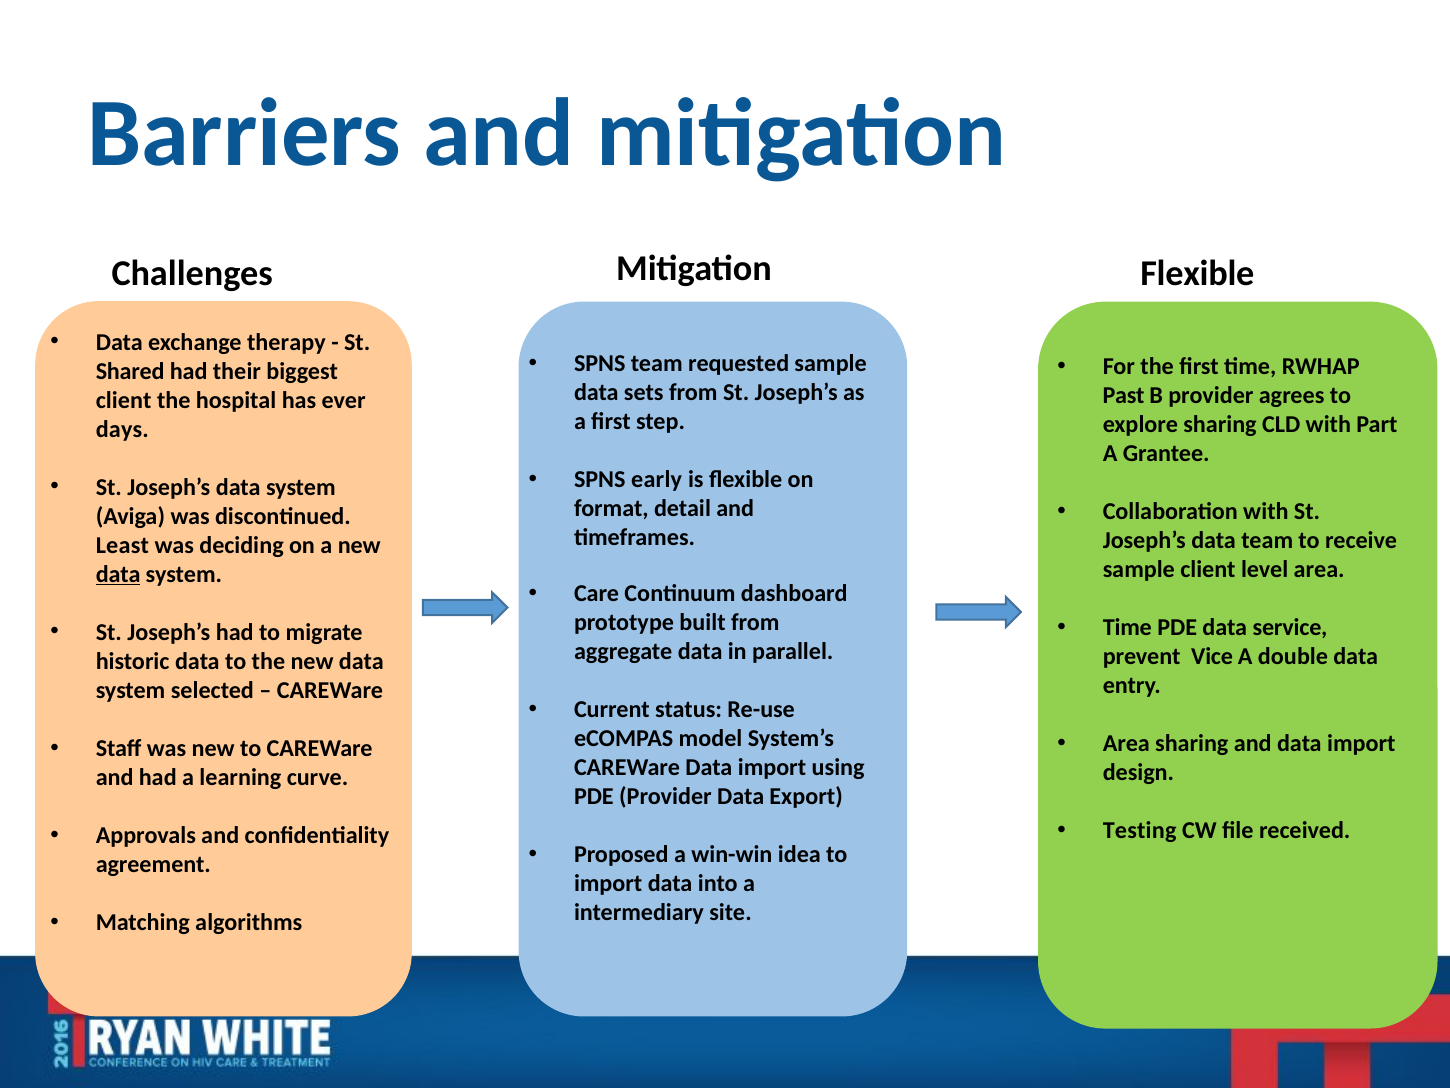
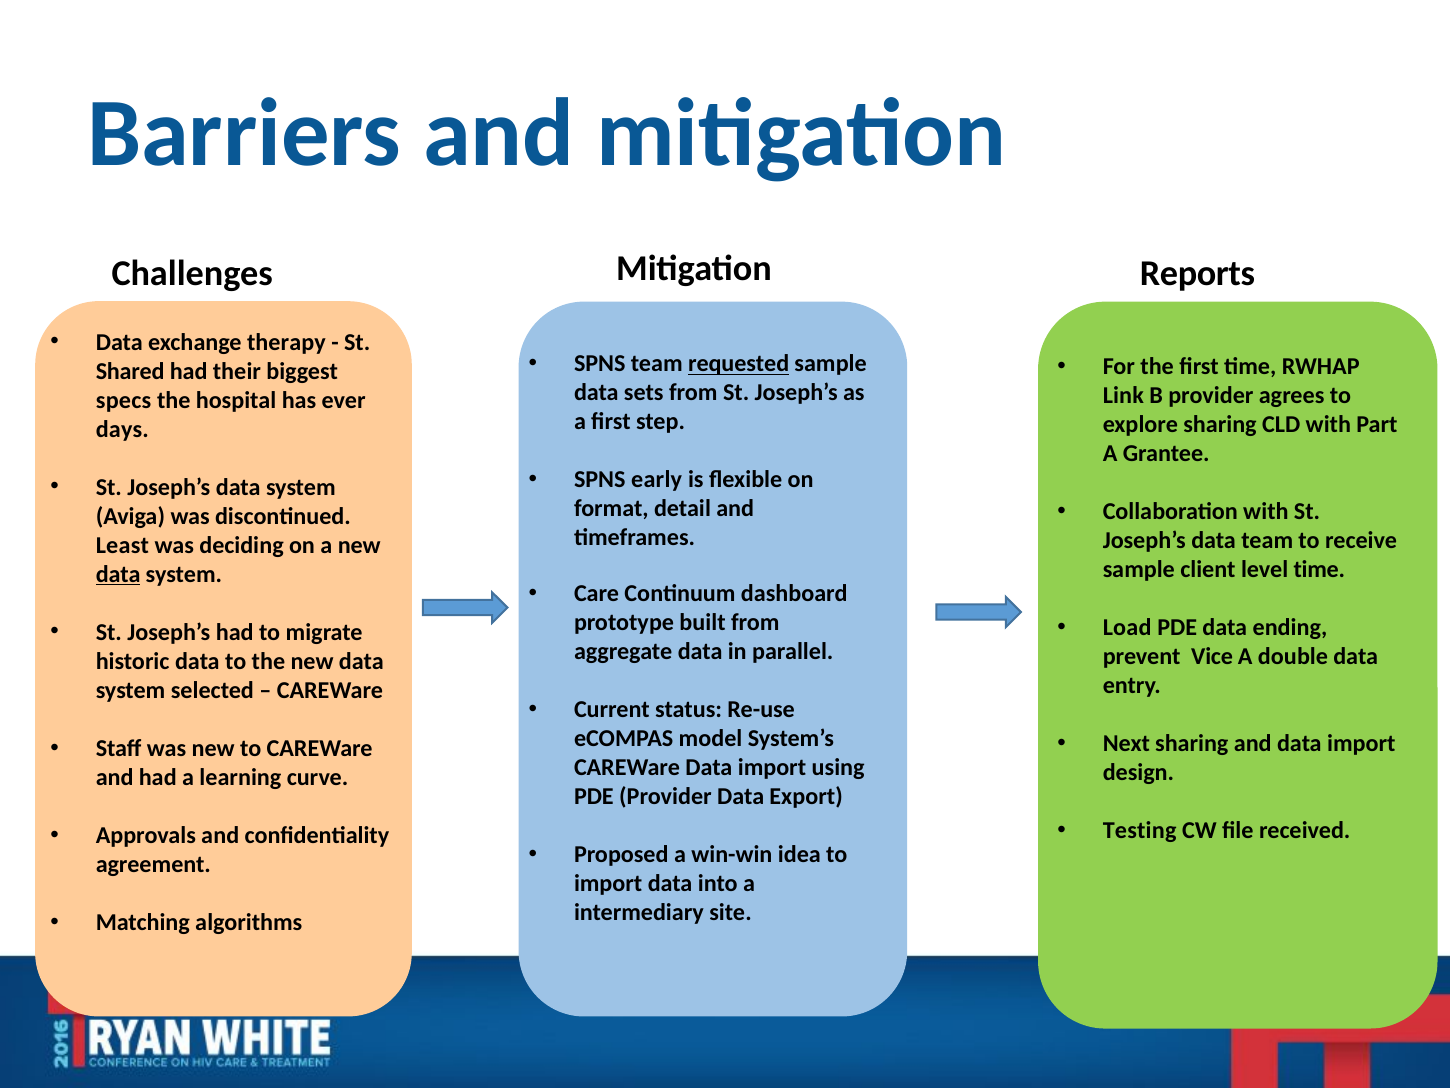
Flexible at (1197, 273): Flexible -> Reports
requested underline: none -> present
Past: Past -> Link
client at (124, 400): client -> specs
level area: area -> time
Time at (1127, 627): Time -> Load
service: service -> ending
Area at (1126, 743): Area -> Next
